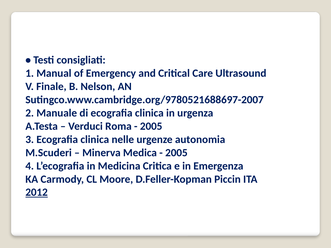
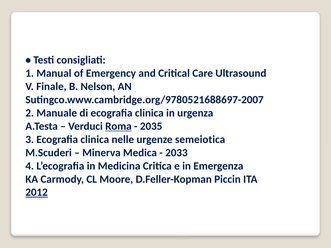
Roma underline: none -> present
2005 at (151, 126): 2005 -> 2035
autonomia: autonomia -> semeiotica
2005 at (176, 153): 2005 -> 2033
